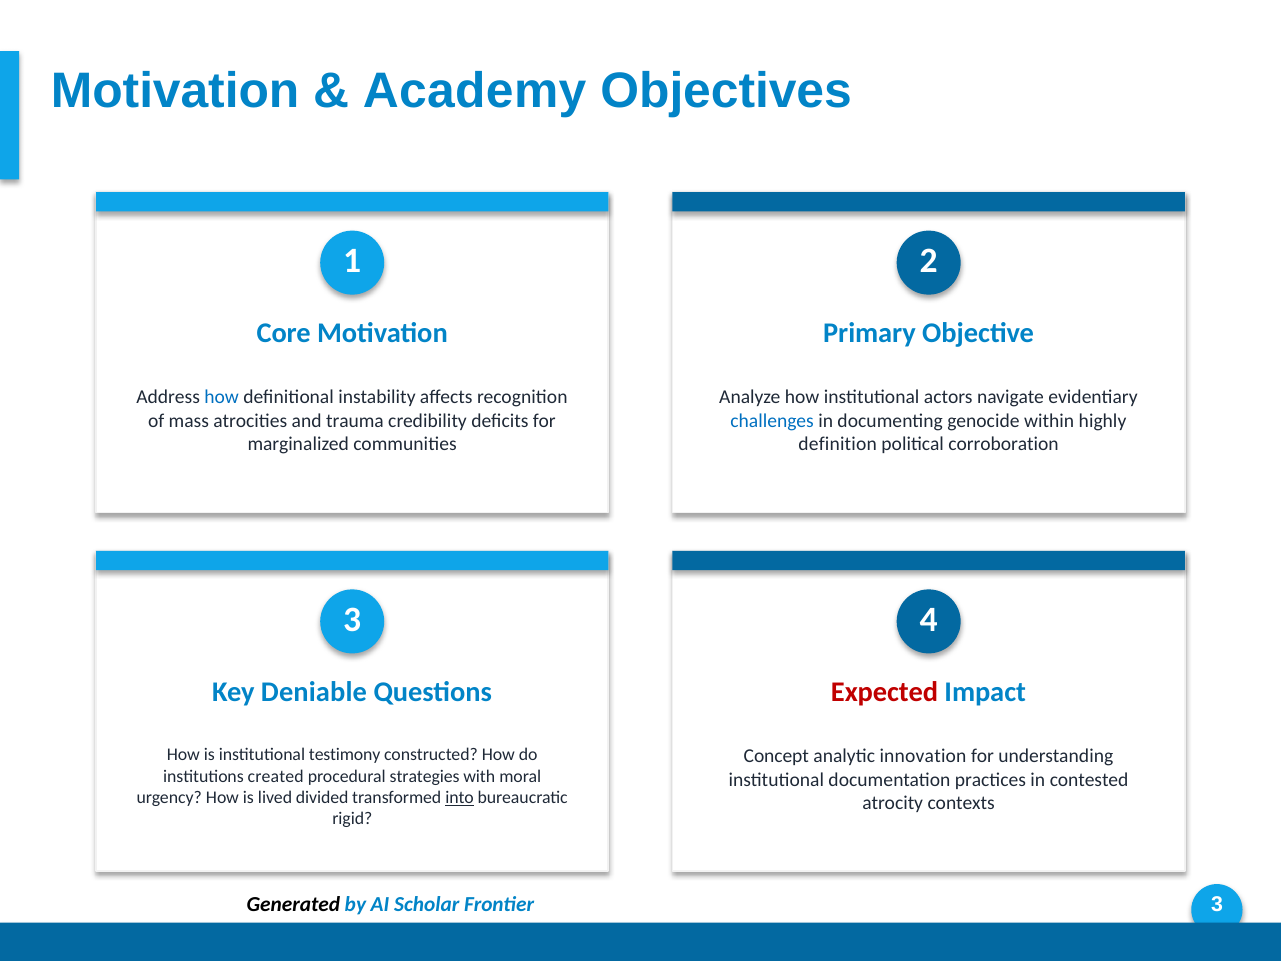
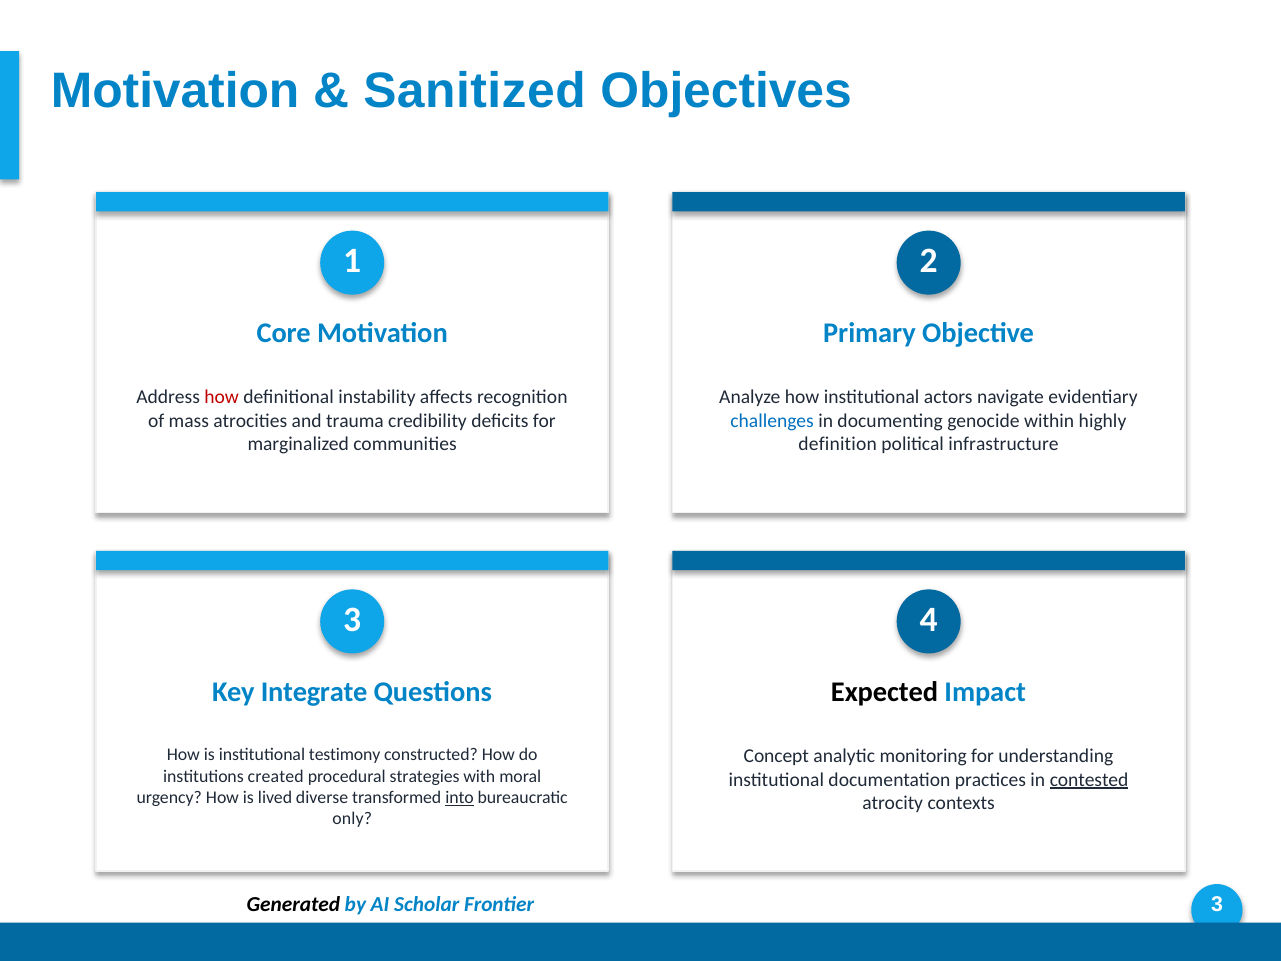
Academy: Academy -> Sanitized
how at (222, 397) colour: blue -> red
corroboration: corroboration -> infrastructure
Expected colour: red -> black
Deniable: Deniable -> Integrate
innovation: innovation -> monitoring
contested underline: none -> present
divided: divided -> diverse
rigid: rigid -> only
